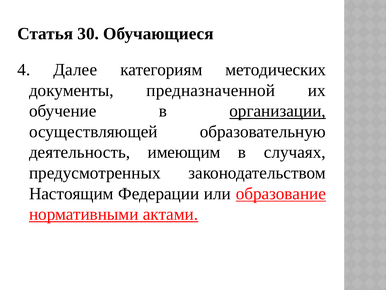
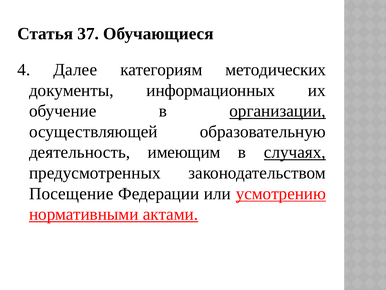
30: 30 -> 37
предназначенной: предназначенной -> информационных
случаях underline: none -> present
Настоящим: Настоящим -> Посещение
образование: образование -> усмотрению
